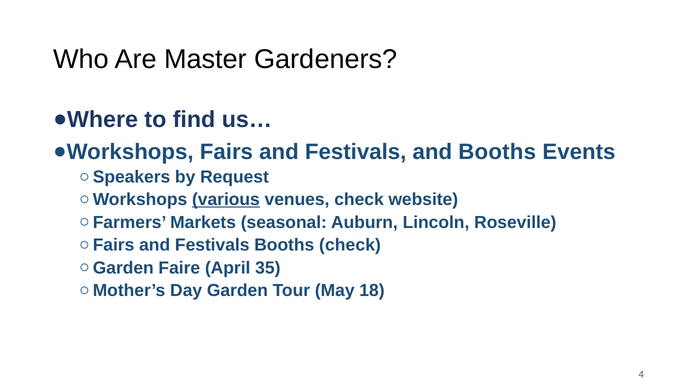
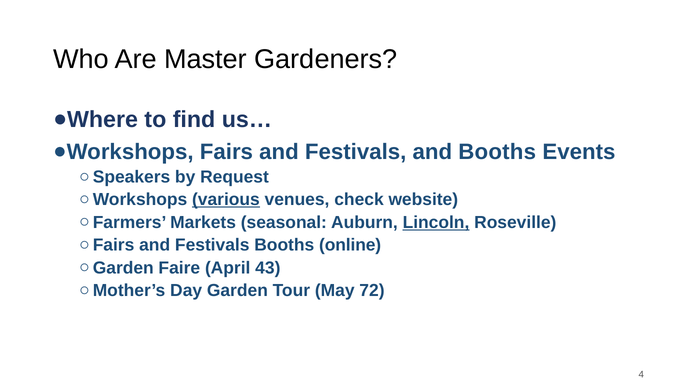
Lincoln underline: none -> present
Booths check: check -> online
35: 35 -> 43
18: 18 -> 72
